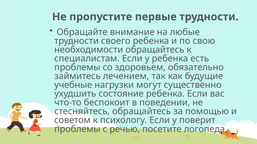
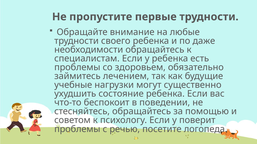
свою: свою -> даже
